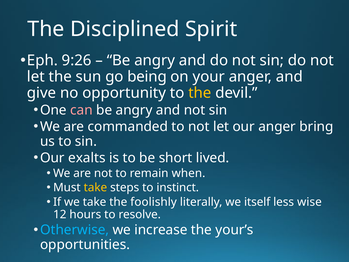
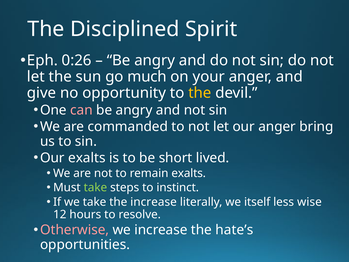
9:26: 9:26 -> 0:26
being: being -> much
remain when: when -> exalts
take at (95, 187) colour: yellow -> light green
the foolishly: foolishly -> increase
Otherwise colour: light blue -> pink
your’s: your’s -> hate’s
